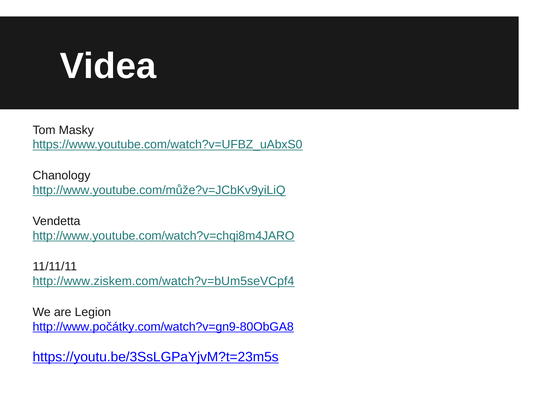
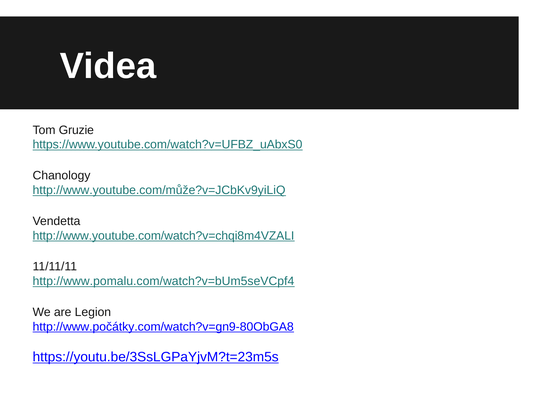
Masky: Masky -> Gruzie
http://www.youtube.com/watch?v=chqi8m4JARO: http://www.youtube.com/watch?v=chqi8m4JARO -> http://www.youtube.com/watch?v=chqi8m4VZALI
http://www.ziskem.com/watch?v=bUm5seVCpf4: http://www.ziskem.com/watch?v=bUm5seVCpf4 -> http://www.pomalu.com/watch?v=bUm5seVCpf4
